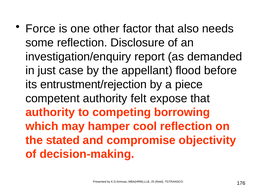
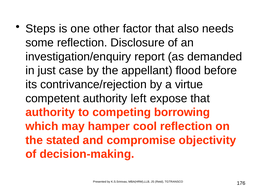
Force: Force -> Steps
entrustment/rejection: entrustment/rejection -> contrivance/rejection
piece: piece -> virtue
felt: felt -> left
